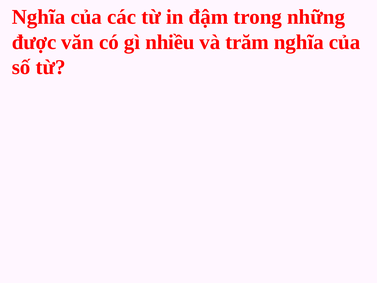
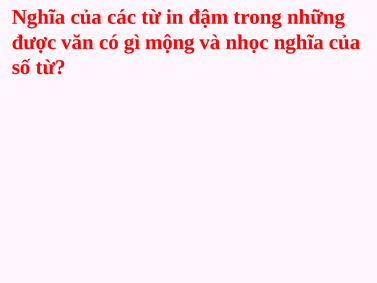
nhiều: nhiều -> mộng
trăm: trăm -> nhọc
